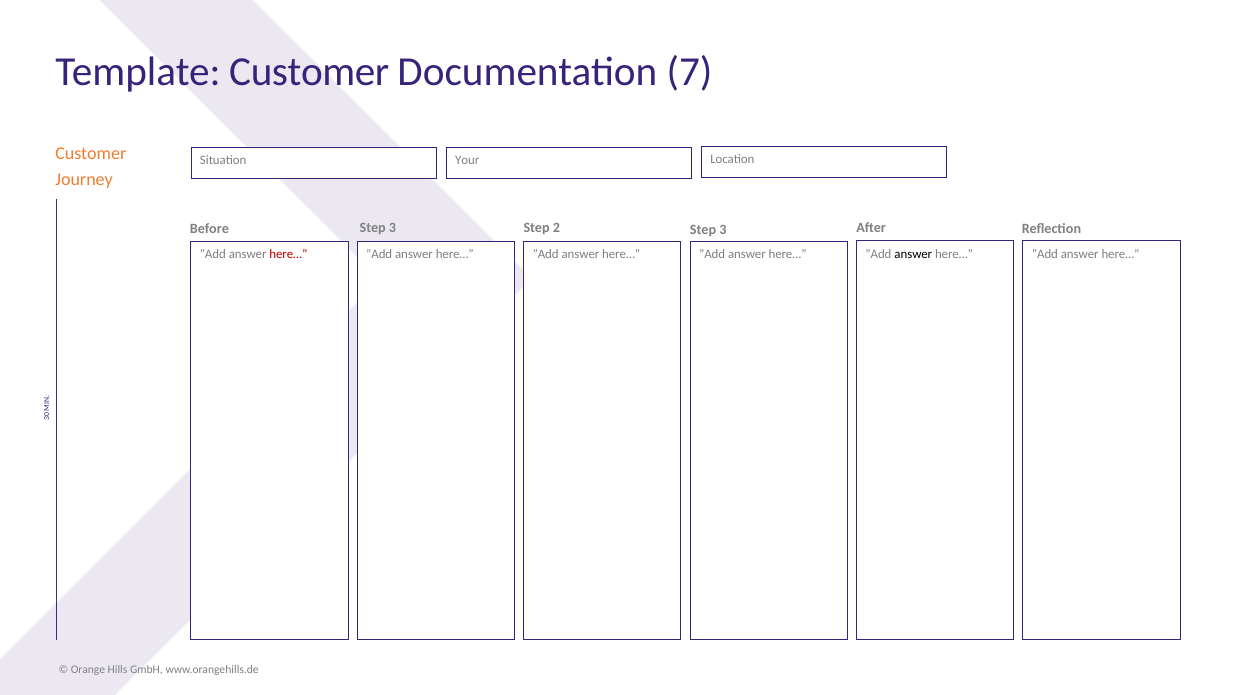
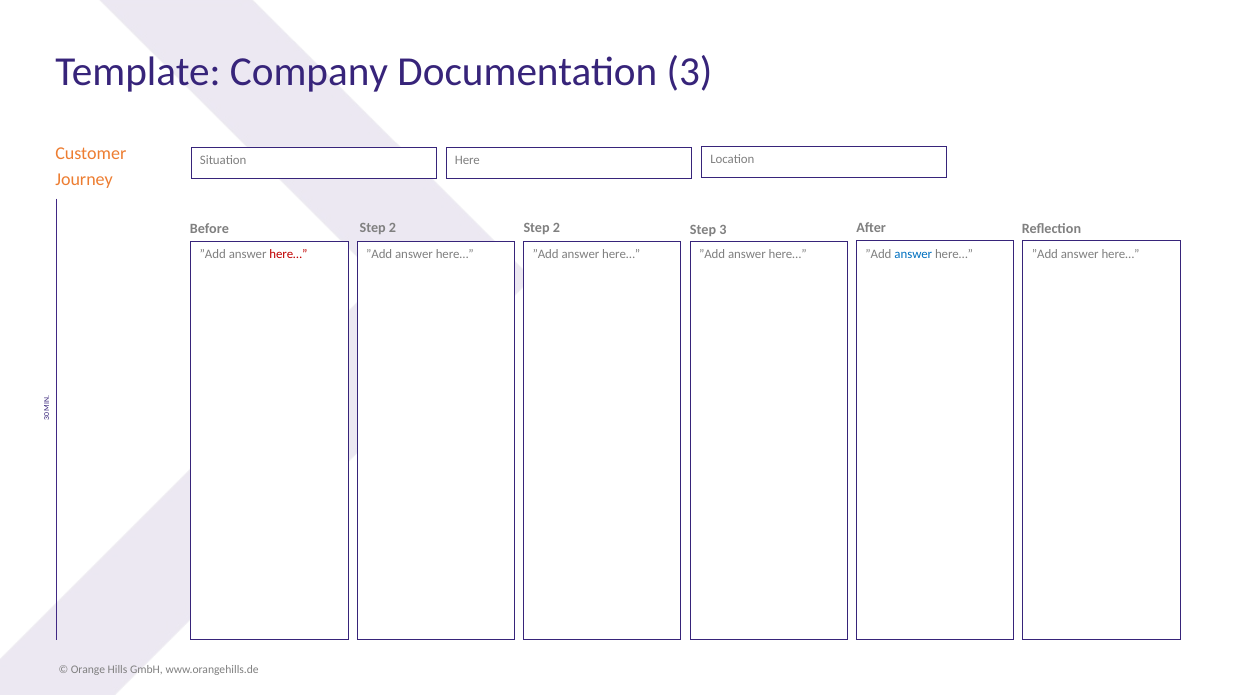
Template Customer: Customer -> Company
Documentation 7: 7 -> 3
Your: Your -> Here
Before Step 3: 3 -> 2
answer at (913, 254) colour: black -> blue
